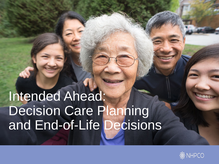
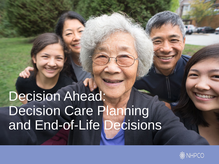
Intended at (35, 96): Intended -> Decision
